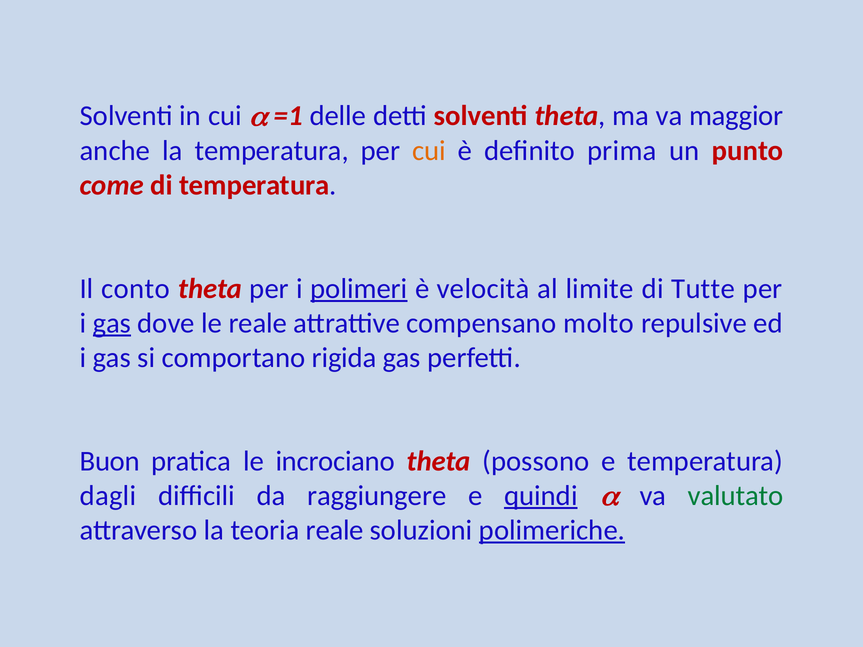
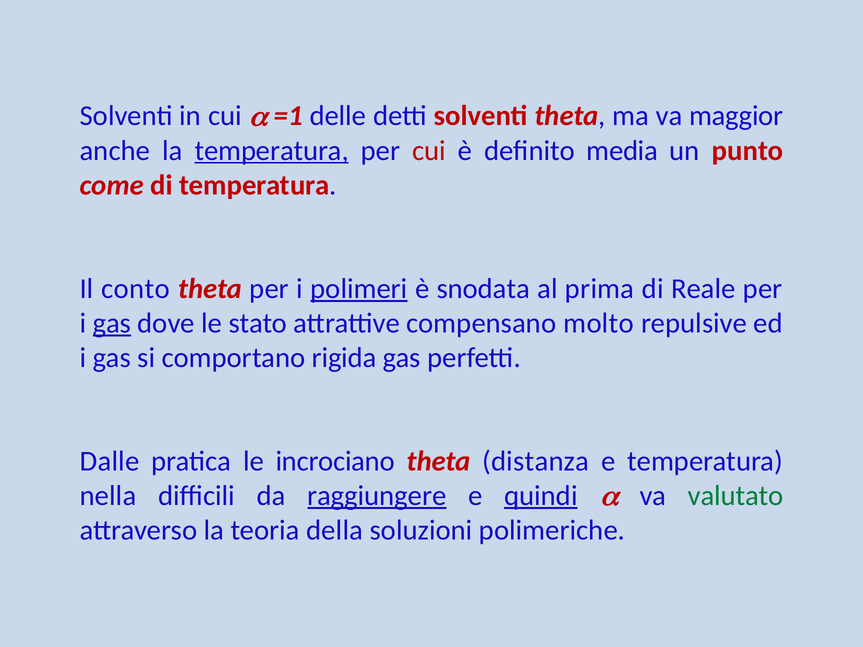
temperatura at (272, 151) underline: none -> present
cui at (429, 151) colour: orange -> red
prima: prima -> media
velocità: velocità -> snodata
limite: limite -> prima
Tutte: Tutte -> Reale
le reale: reale -> stato
Buon: Buon -> Dalle
possono: possono -> distanza
dagli: dagli -> nella
raggiungere underline: none -> present
teoria reale: reale -> della
polimeriche underline: present -> none
